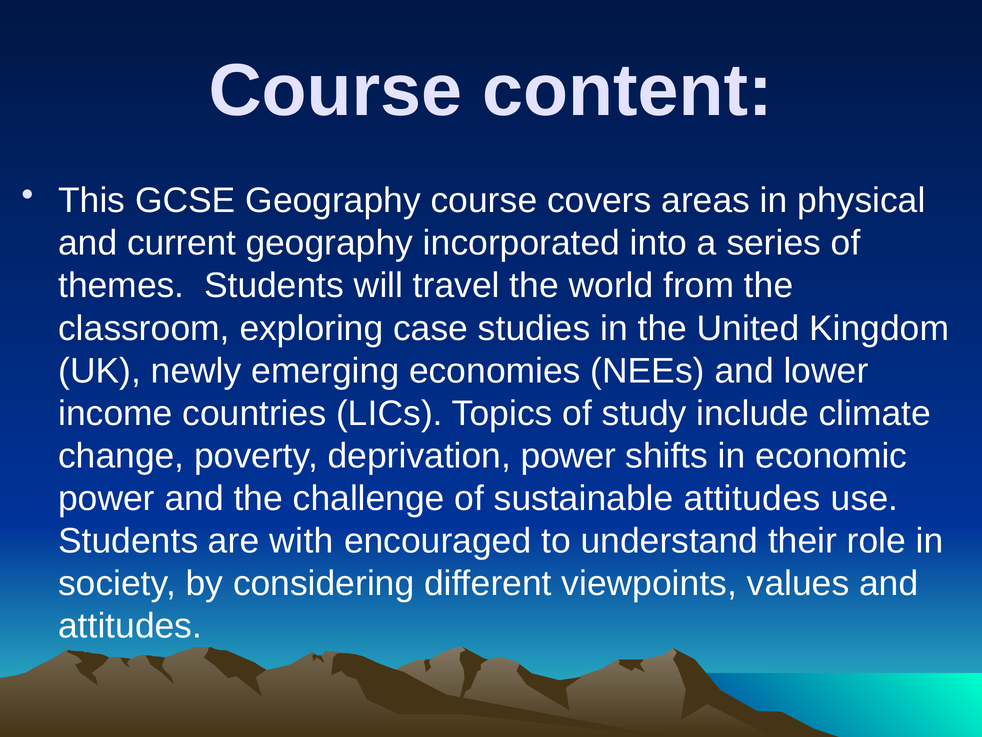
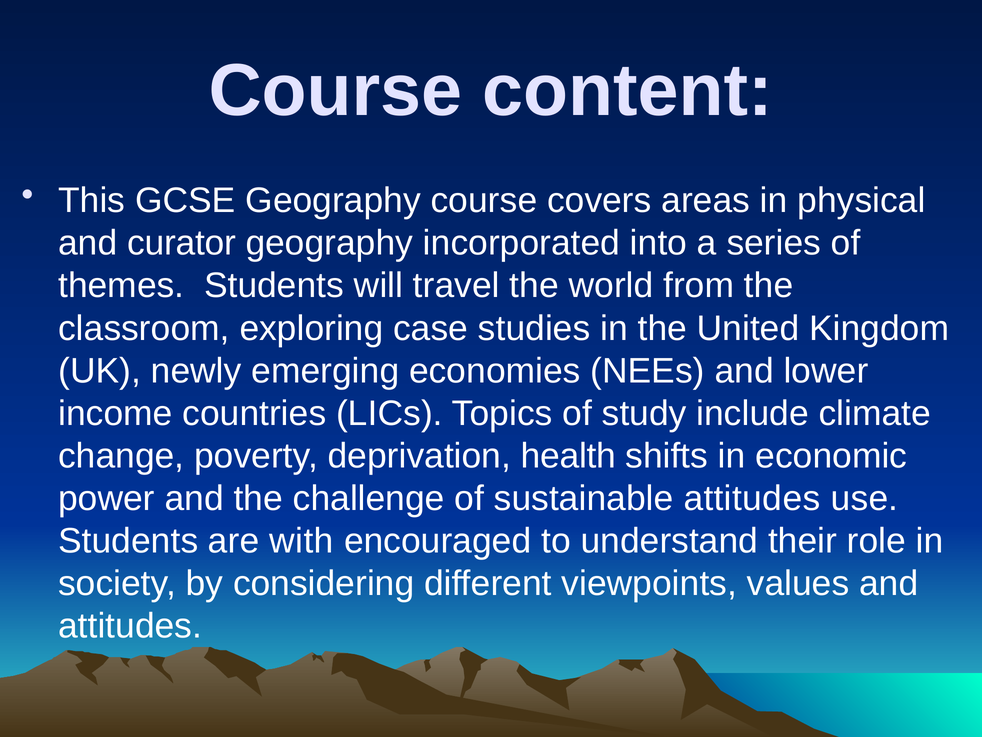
current: current -> curator
deprivation power: power -> health
